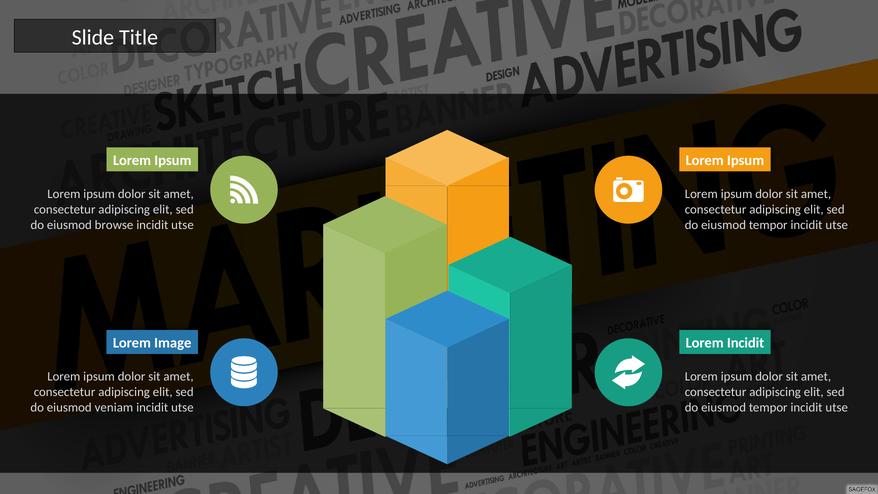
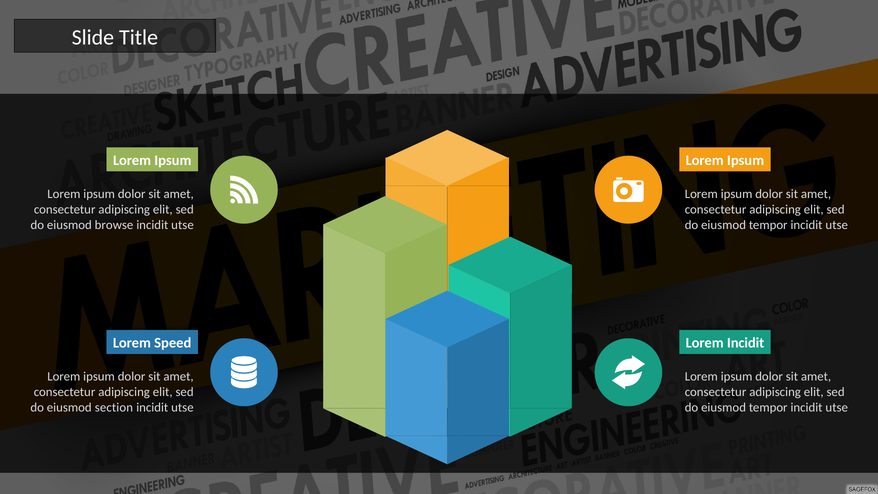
Image: Image -> Speed
veniam: veniam -> section
